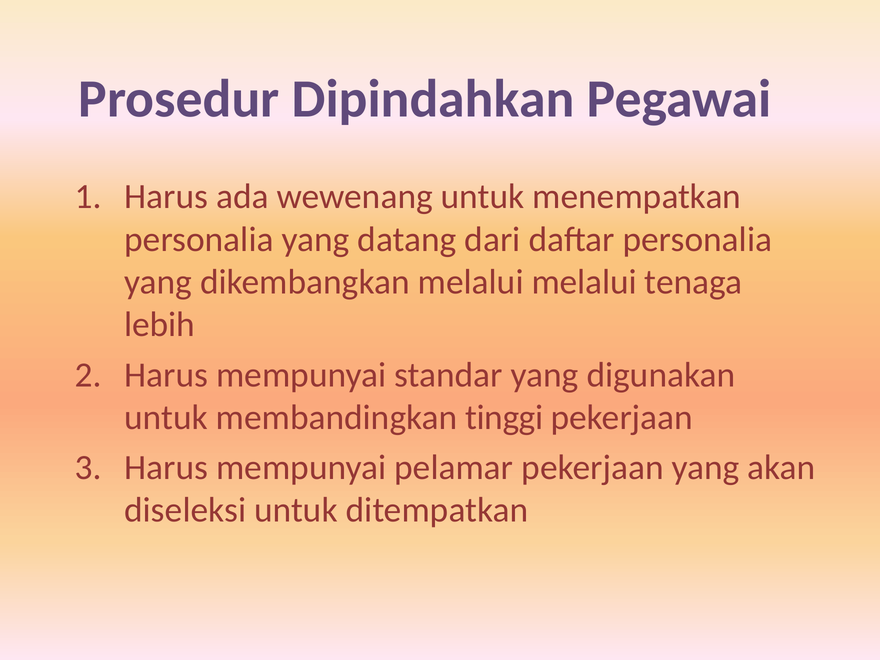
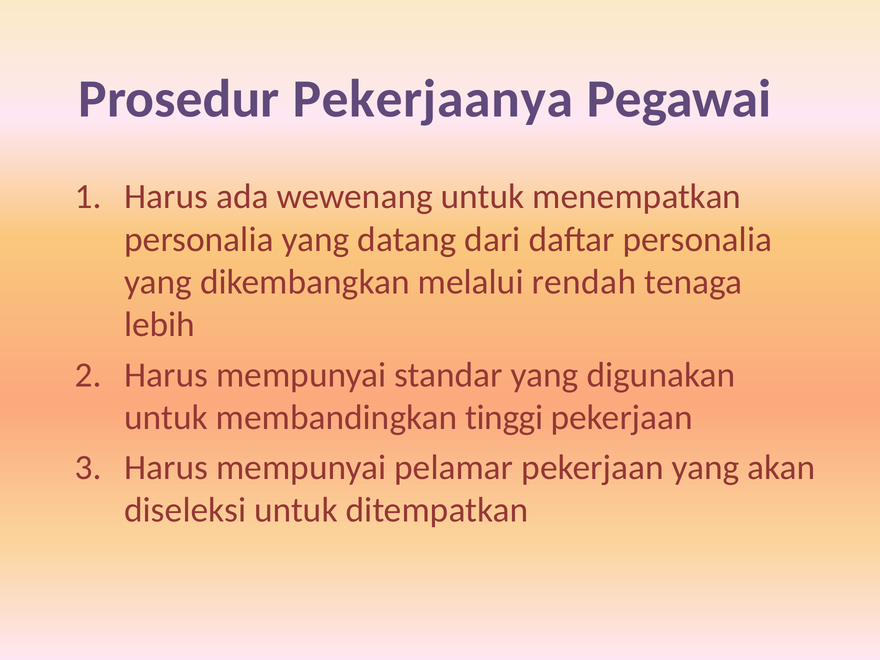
Dipindahkan: Dipindahkan -> Pekerjaanya
melalui melalui: melalui -> rendah
